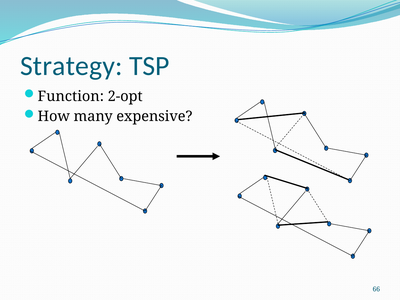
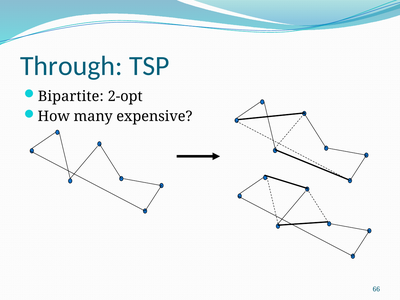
Strategy: Strategy -> Through
Function: Function -> Bipartite
